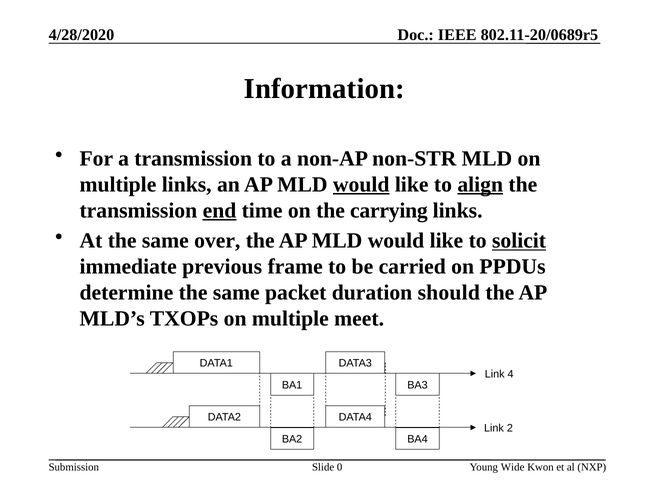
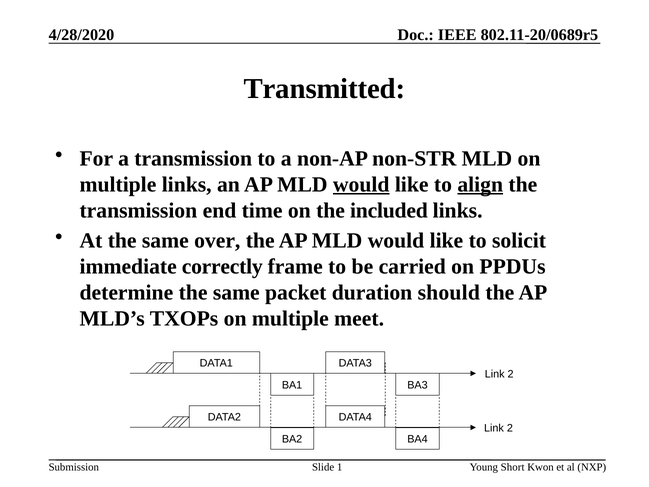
Information: Information -> Transmitted
end underline: present -> none
carrying: carrying -> included
solicit underline: present -> none
previous: previous -> correctly
4 at (511, 374): 4 -> 2
0: 0 -> 1
Wide: Wide -> Short
